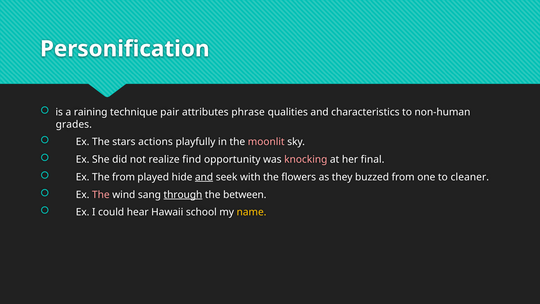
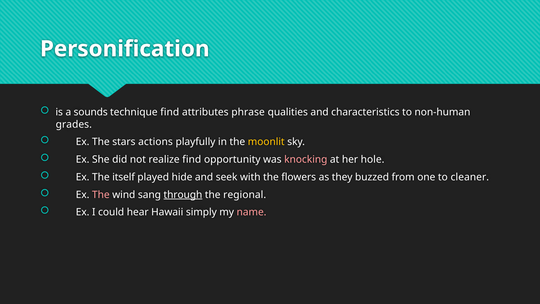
raining: raining -> sounds
technique pair: pair -> find
moonlit colour: pink -> yellow
final: final -> hole
The from: from -> itself
and at (204, 177) underline: present -> none
between: between -> regional
school: school -> simply
name colour: yellow -> pink
